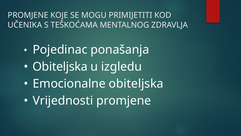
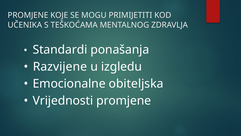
Pojedinac: Pojedinac -> Standardi
Obiteljska at (60, 67): Obiteljska -> Razvijene
